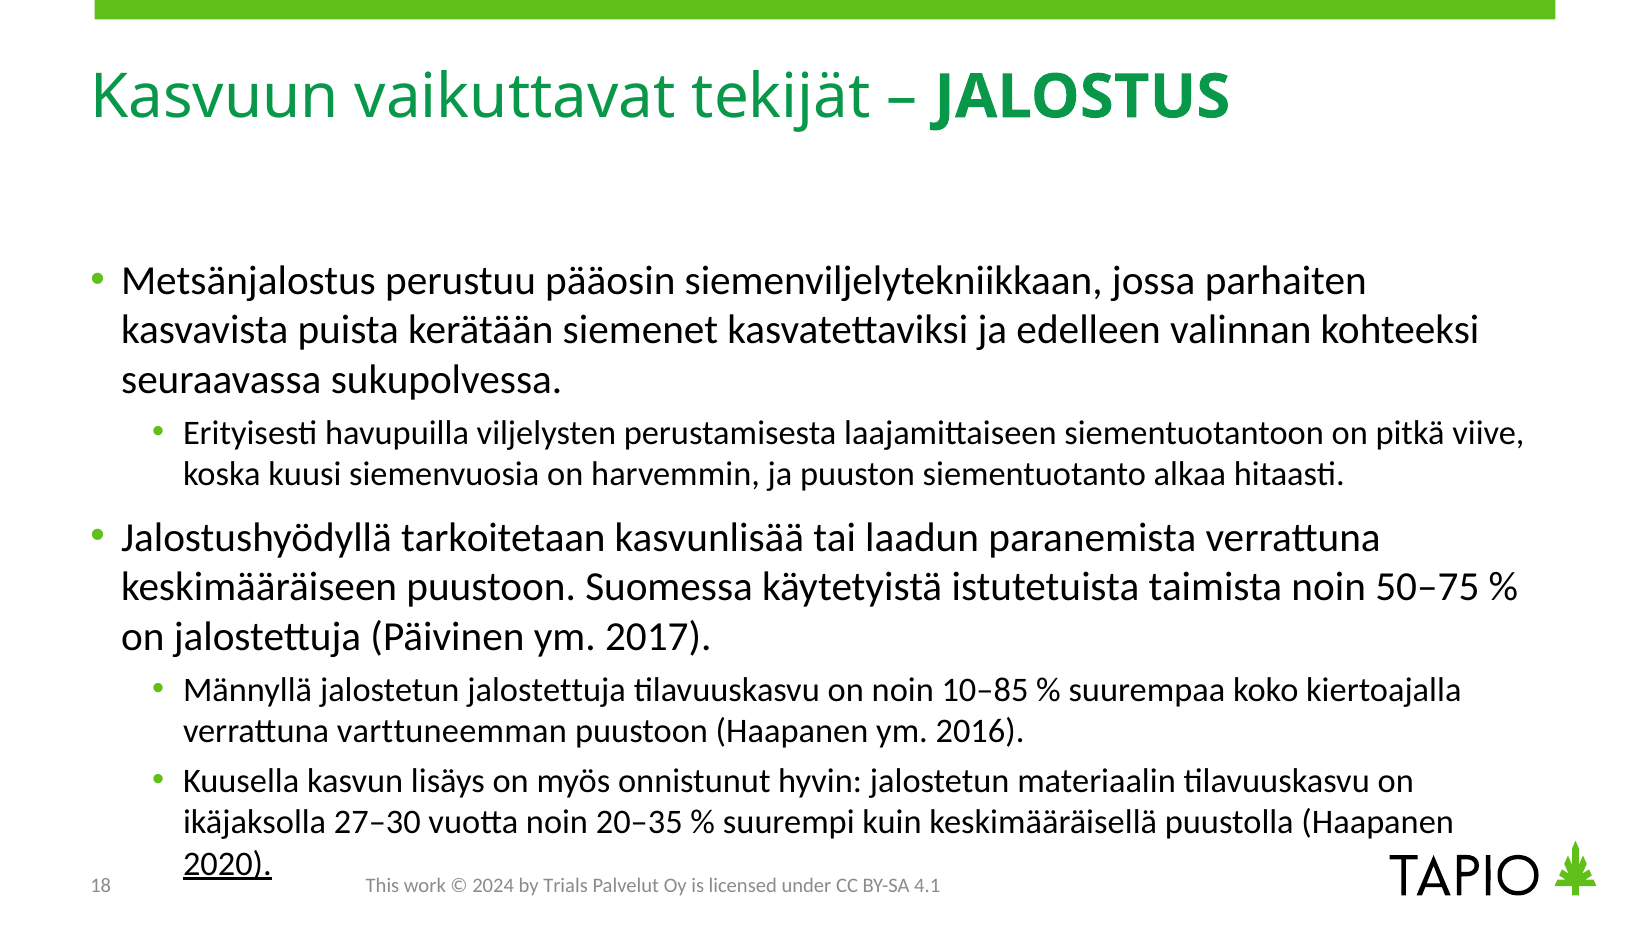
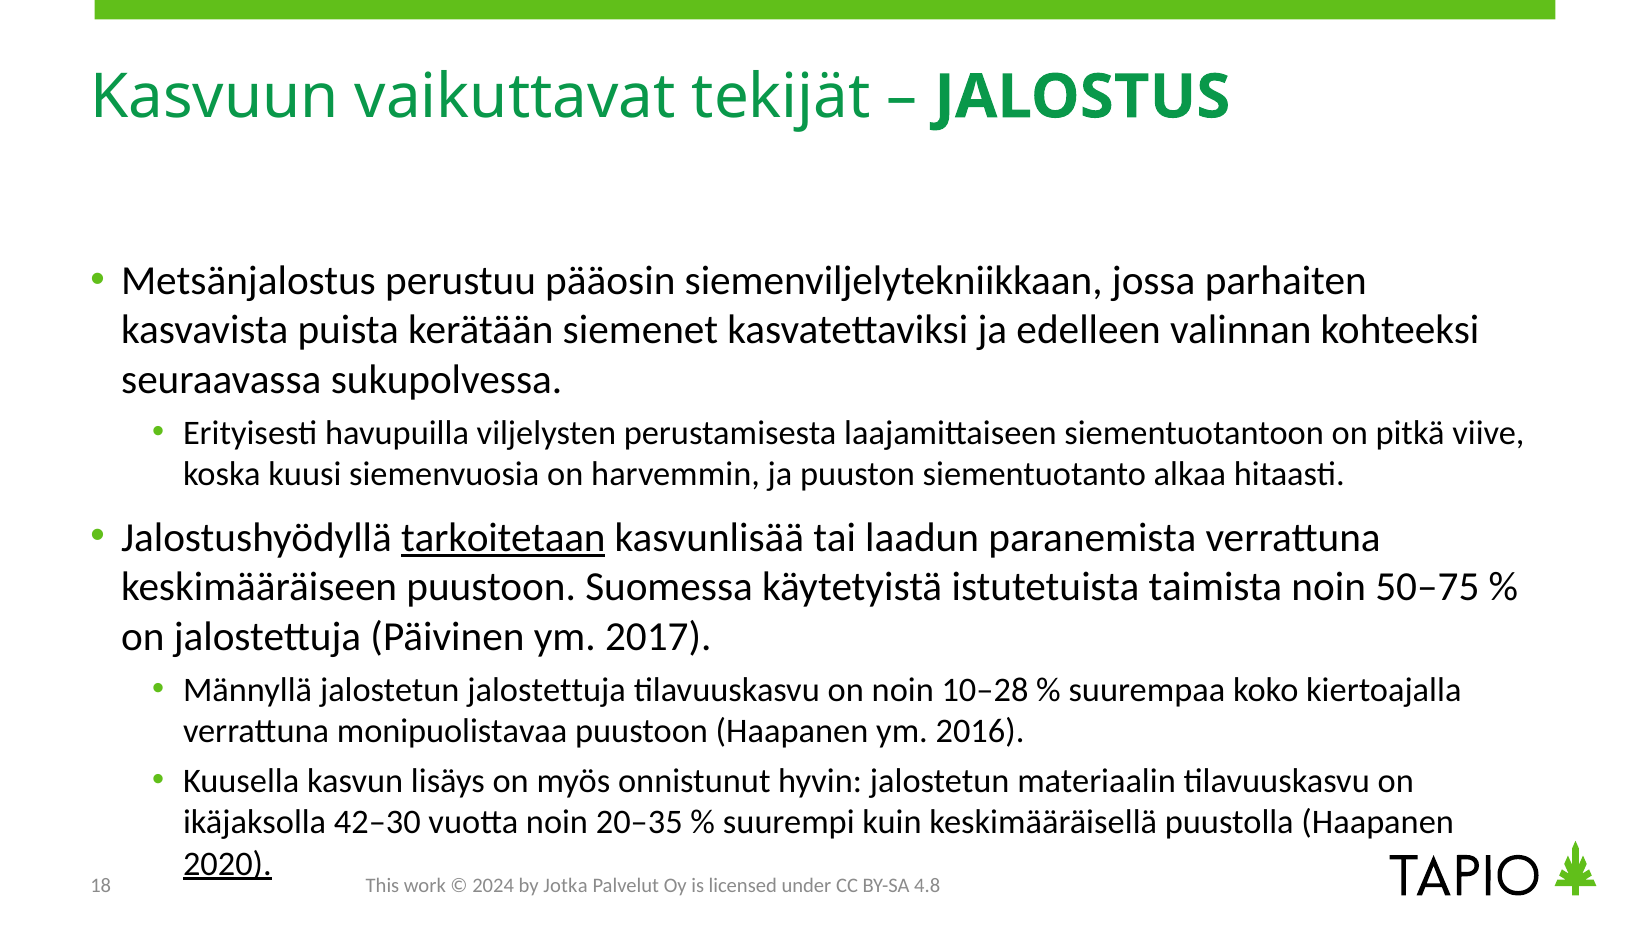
tarkoitetaan underline: none -> present
10–85: 10–85 -> 10–28
varttuneemman: varttuneemman -> monipuolistavaa
27–30: 27–30 -> 42–30
Trials: Trials -> Jotka
4.1: 4.1 -> 4.8
